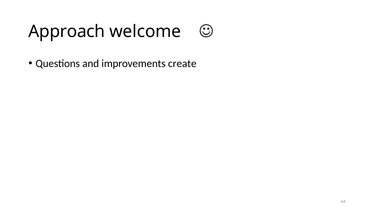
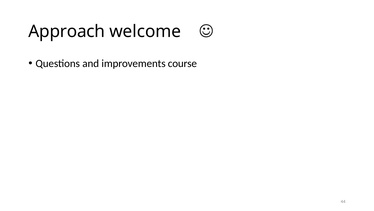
create: create -> course
